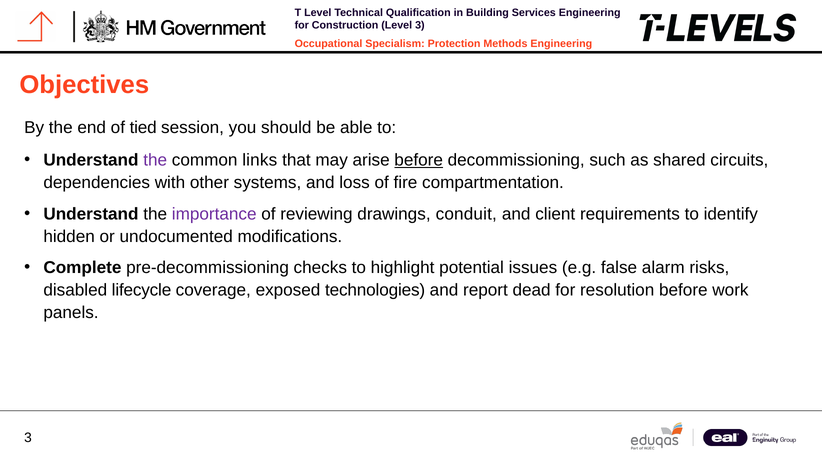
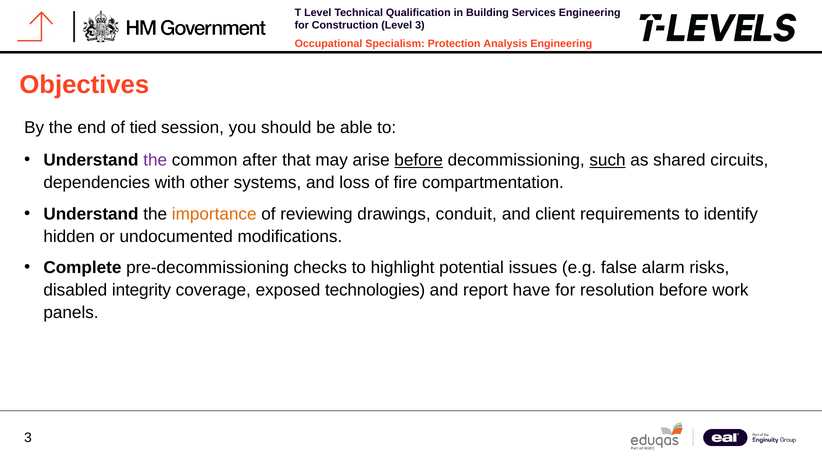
Methods: Methods -> Analysis
links: links -> after
such underline: none -> present
importance colour: purple -> orange
lifecycle: lifecycle -> integrity
dead: dead -> have
